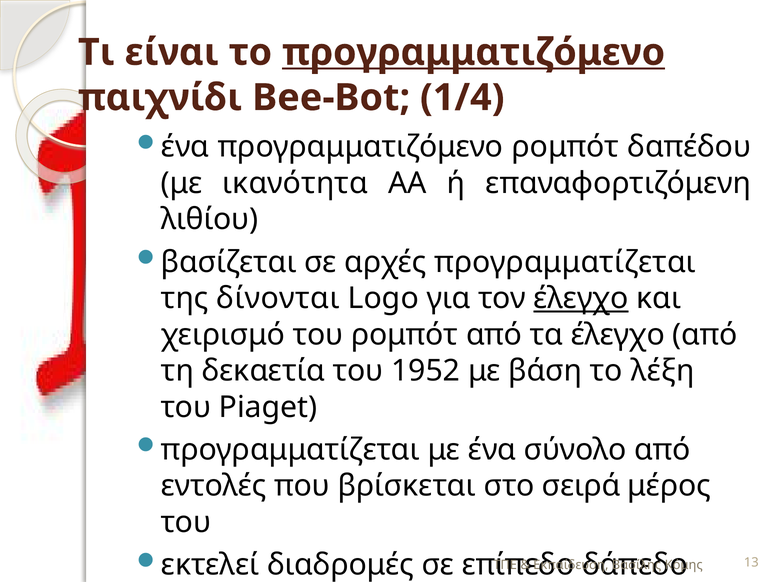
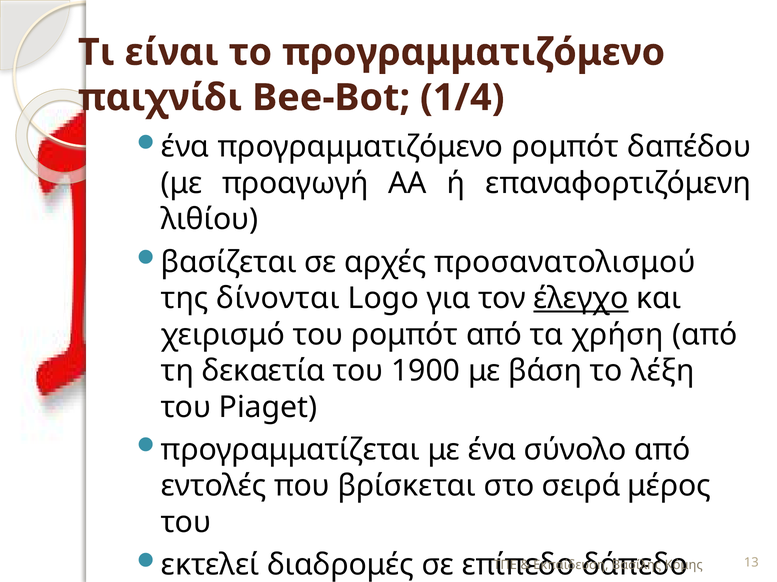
προγραμματιζόμενο at (474, 52) underline: present -> none
ικανότητα: ικανότητα -> προαγωγή
αρχές προγραμματίζεται: προγραμματίζεται -> προσανατολισμού
τα έλεγχο: έλεγχο -> χρήση
1952: 1952 -> 1900
